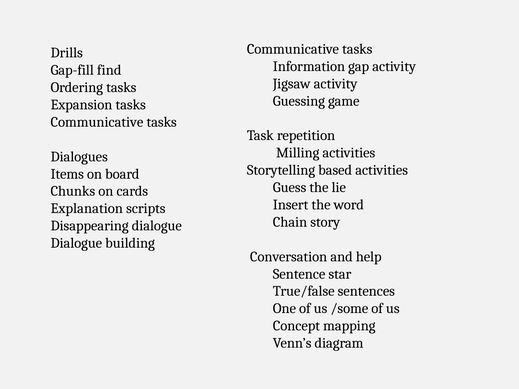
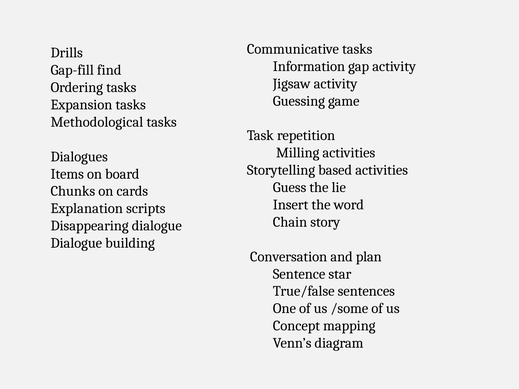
Communicative at (97, 122): Communicative -> Methodological
help: help -> plan
